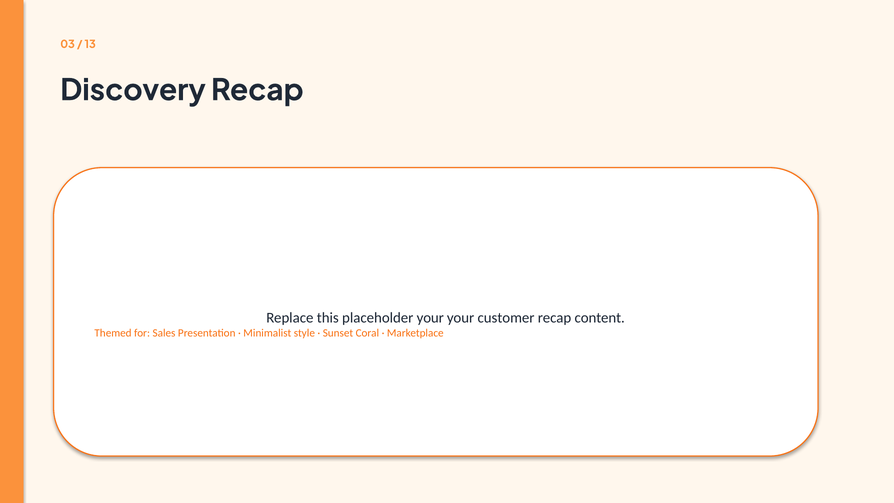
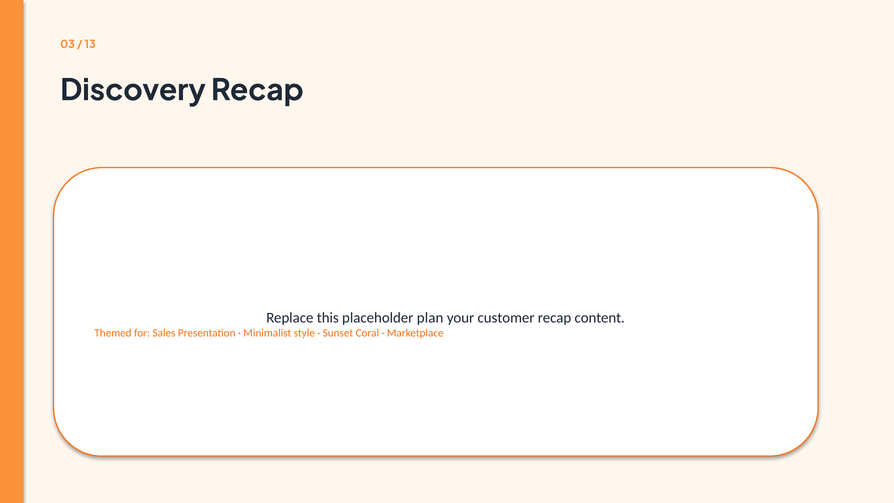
placeholder your: your -> plan
